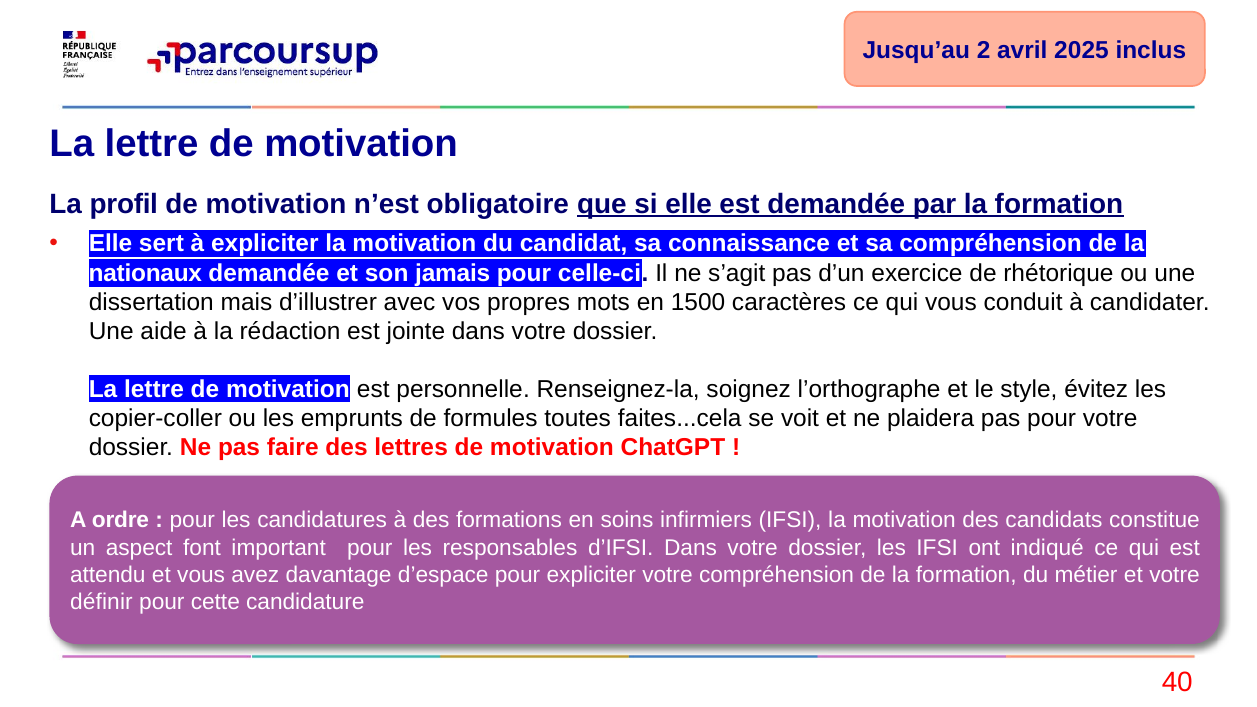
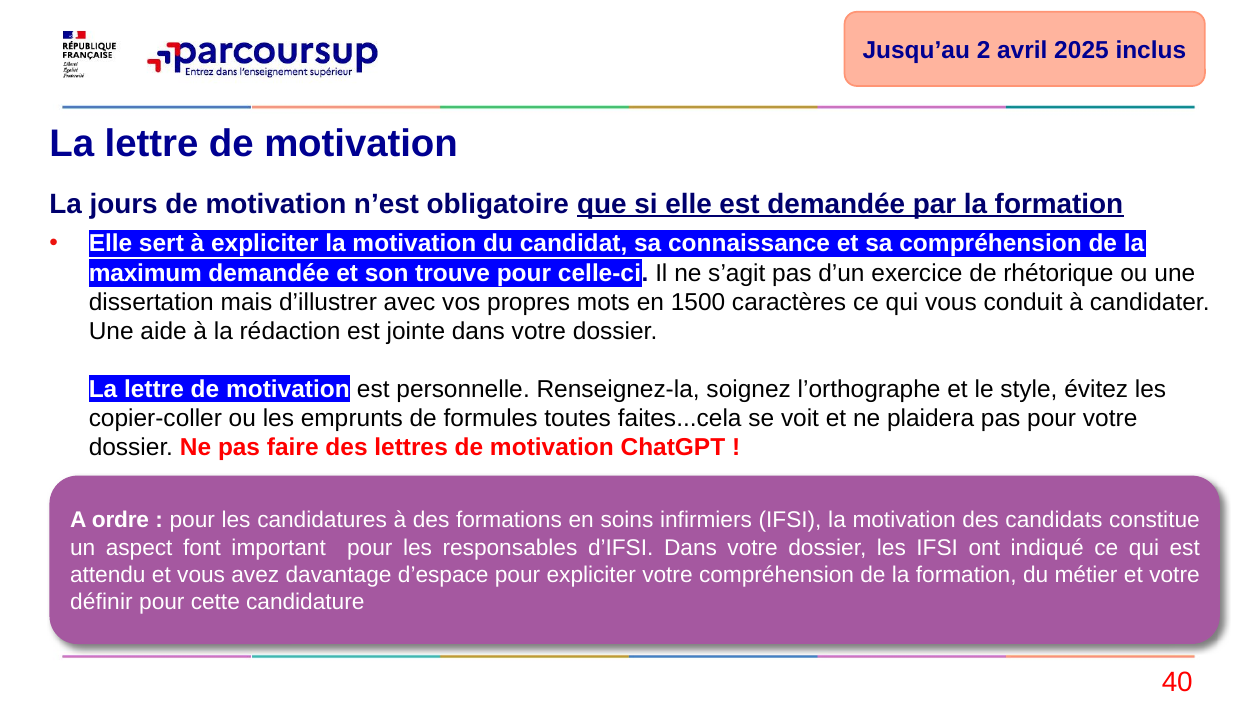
profil: profil -> jours
nationaux: nationaux -> maximum
jamais: jamais -> trouve
